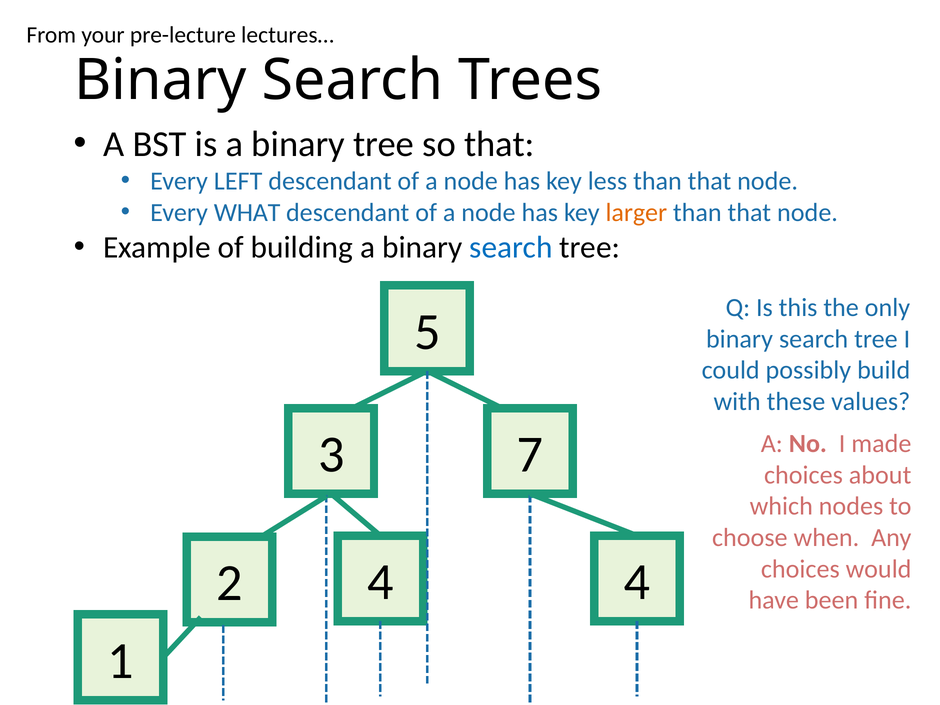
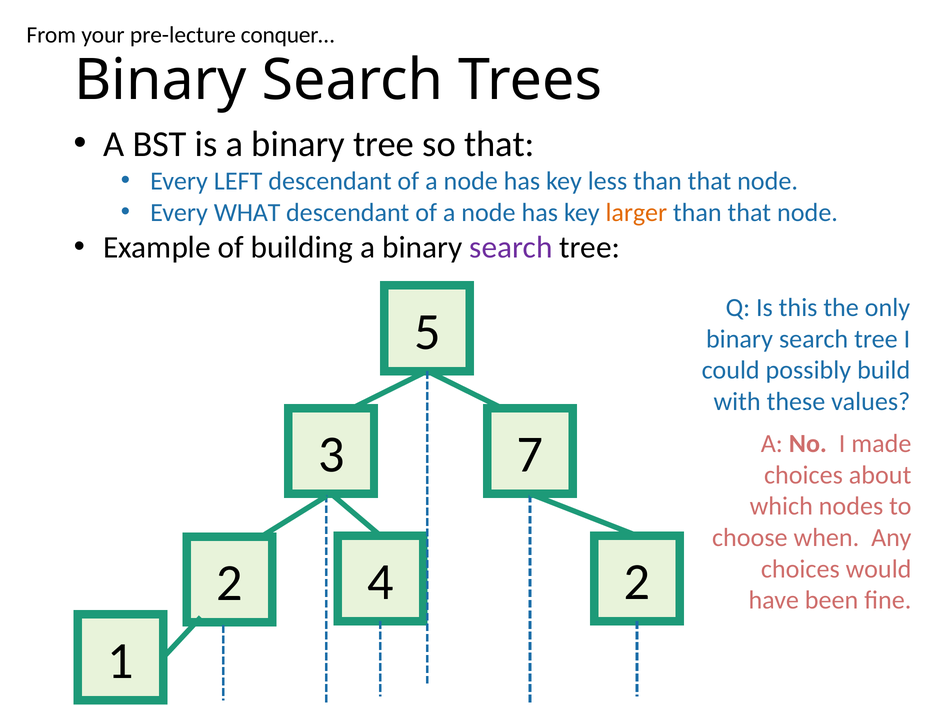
lectures…: lectures… -> conquer…
search at (511, 247) colour: blue -> purple
2 4: 4 -> 2
